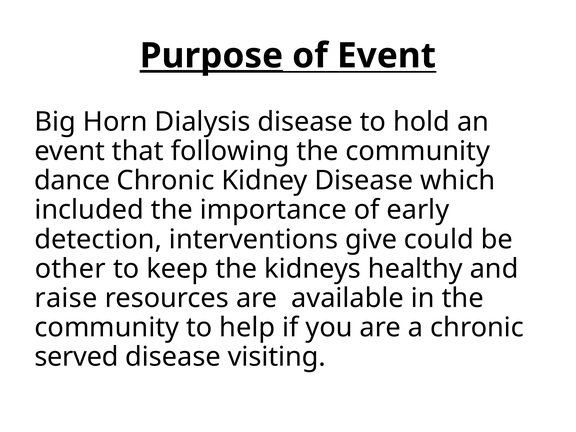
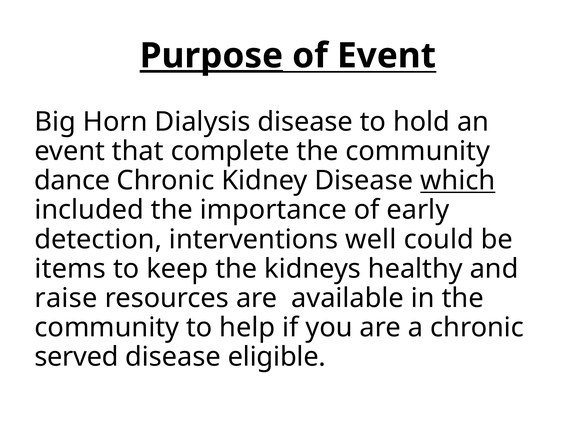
following: following -> complete
which underline: none -> present
give: give -> well
other: other -> items
visiting: visiting -> eligible
